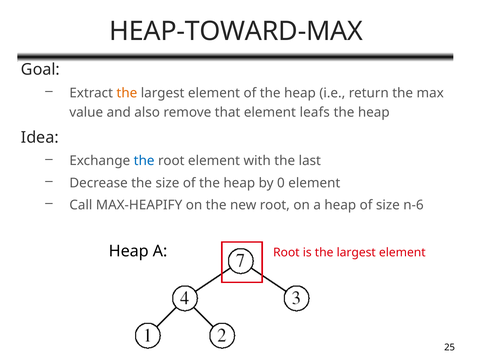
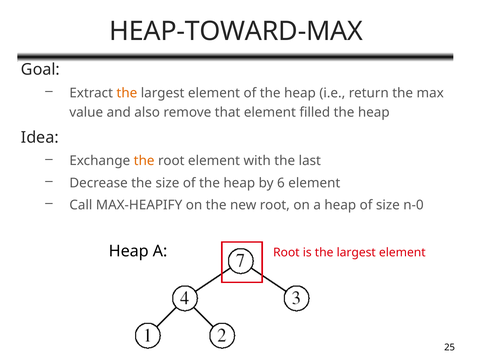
leafs: leafs -> filled
the at (144, 161) colour: blue -> orange
0: 0 -> 6
n-6: n-6 -> n-0
